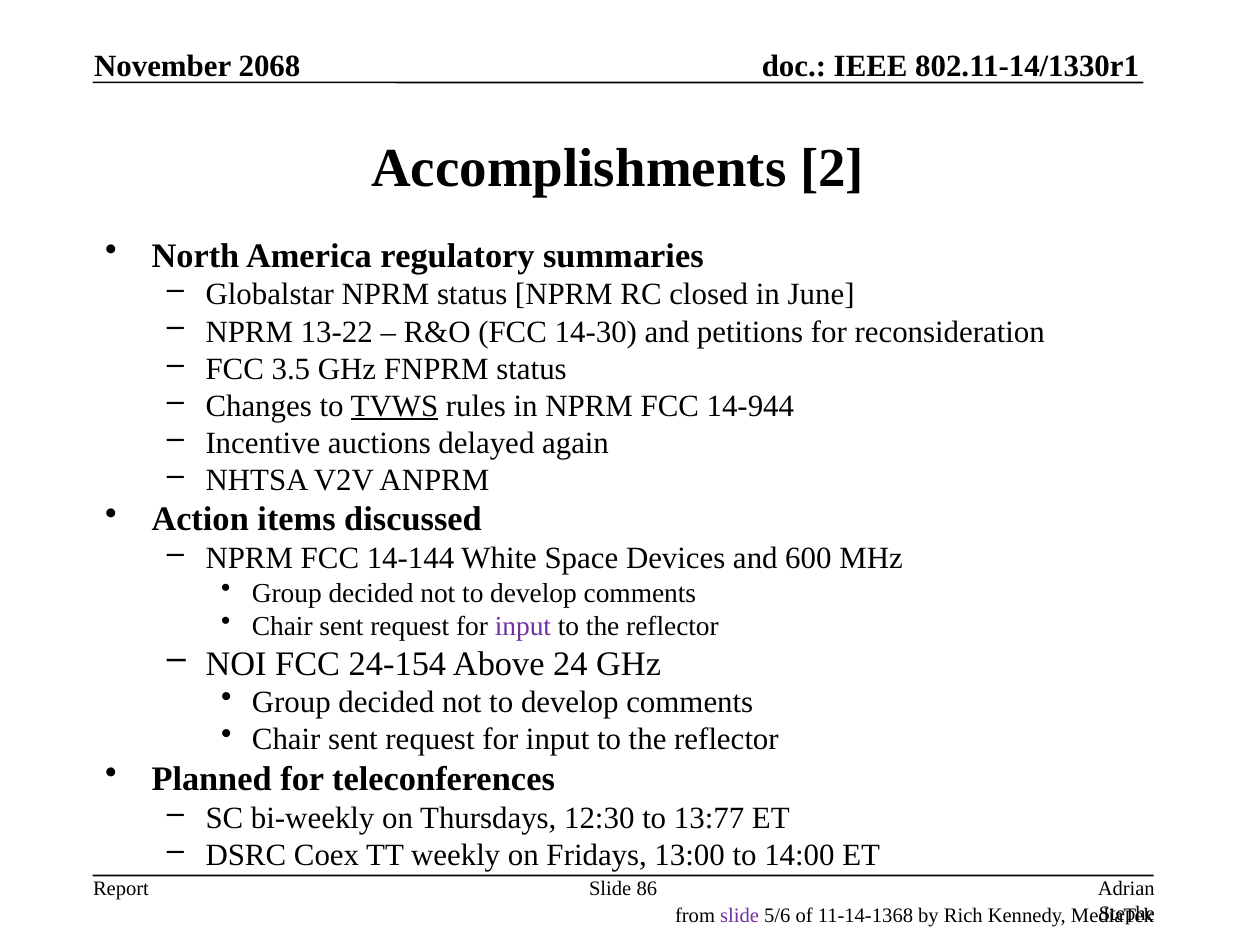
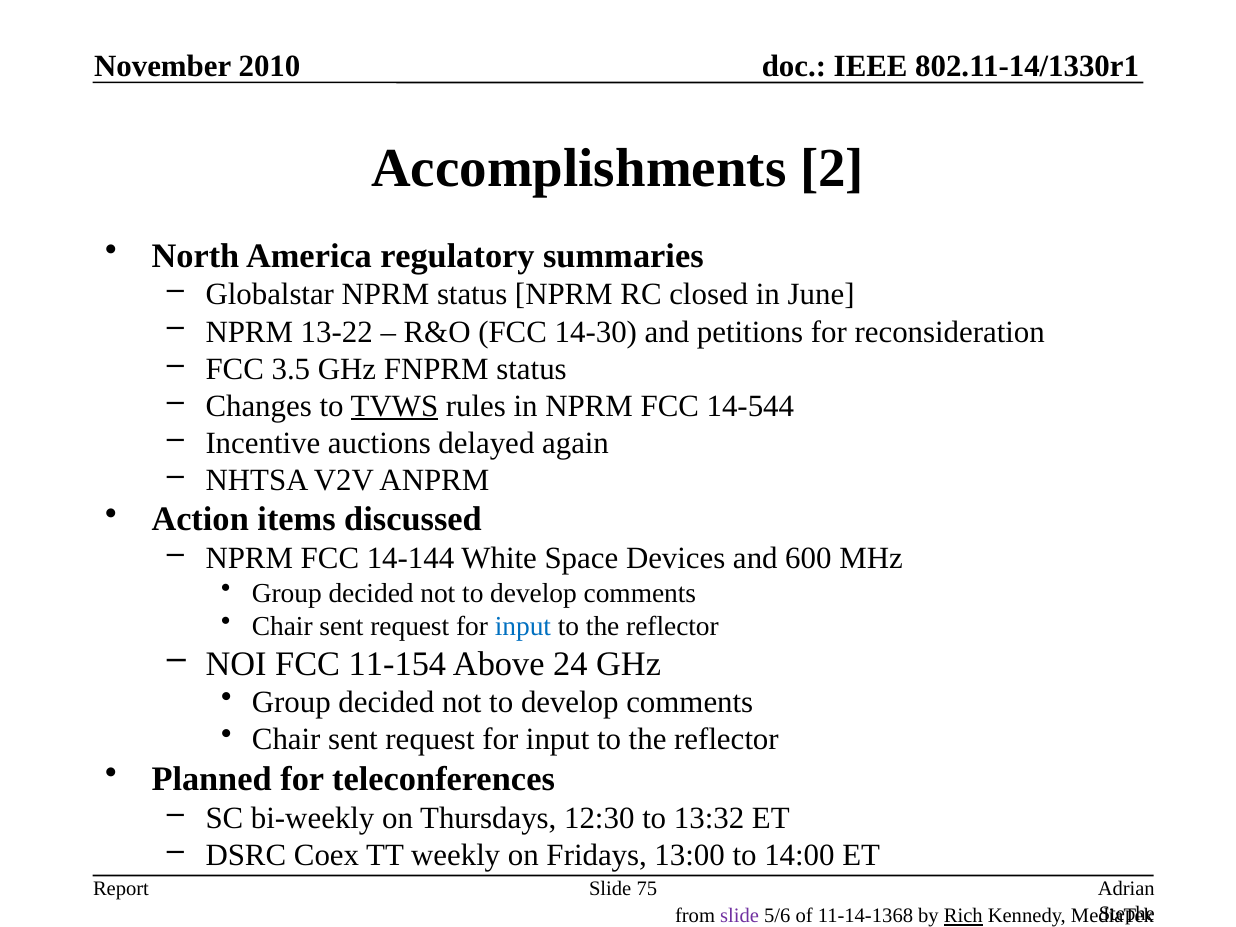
2068: 2068 -> 2010
14-944: 14-944 -> 14-544
input at (523, 626) colour: purple -> blue
24-154: 24-154 -> 11-154
13:77: 13:77 -> 13:32
86: 86 -> 75
Rich underline: none -> present
